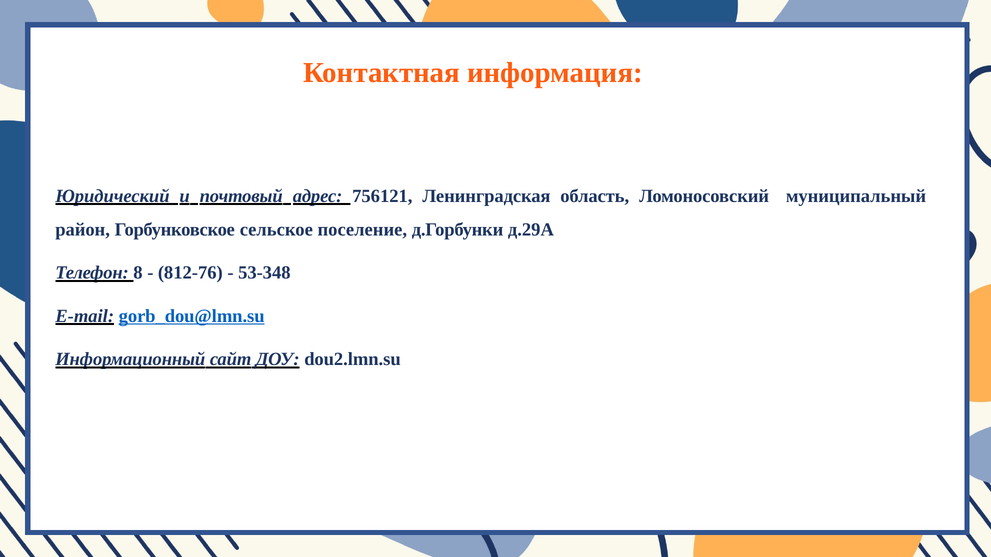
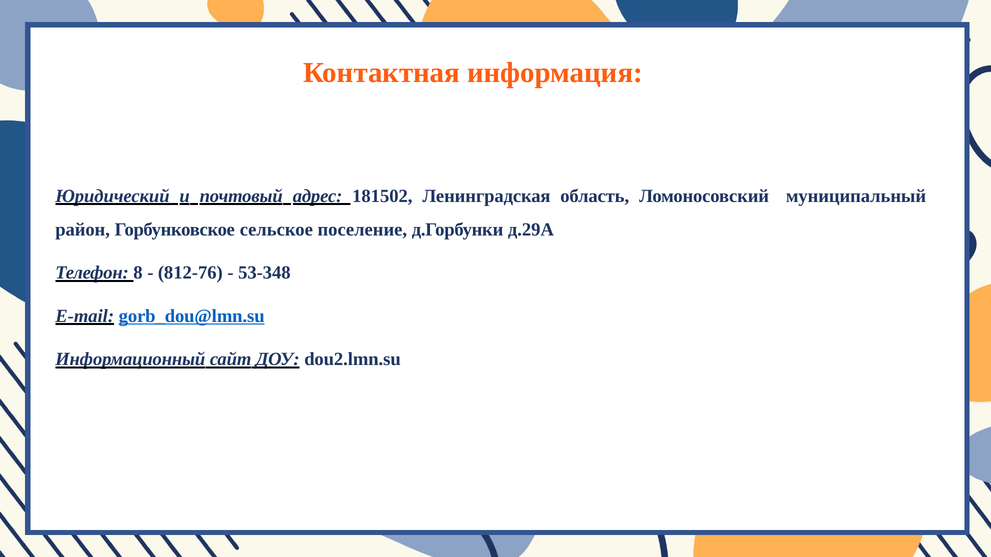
756121: 756121 -> 181502
